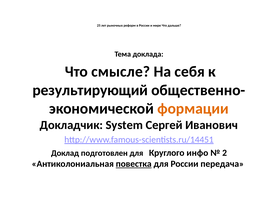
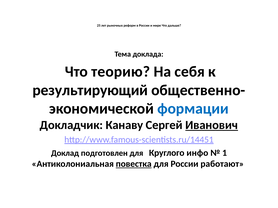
смысле: смысле -> теорию
формации colour: orange -> blue
System: System -> Канаву
Иванович underline: none -> present
2: 2 -> 1
передача: передача -> работают
